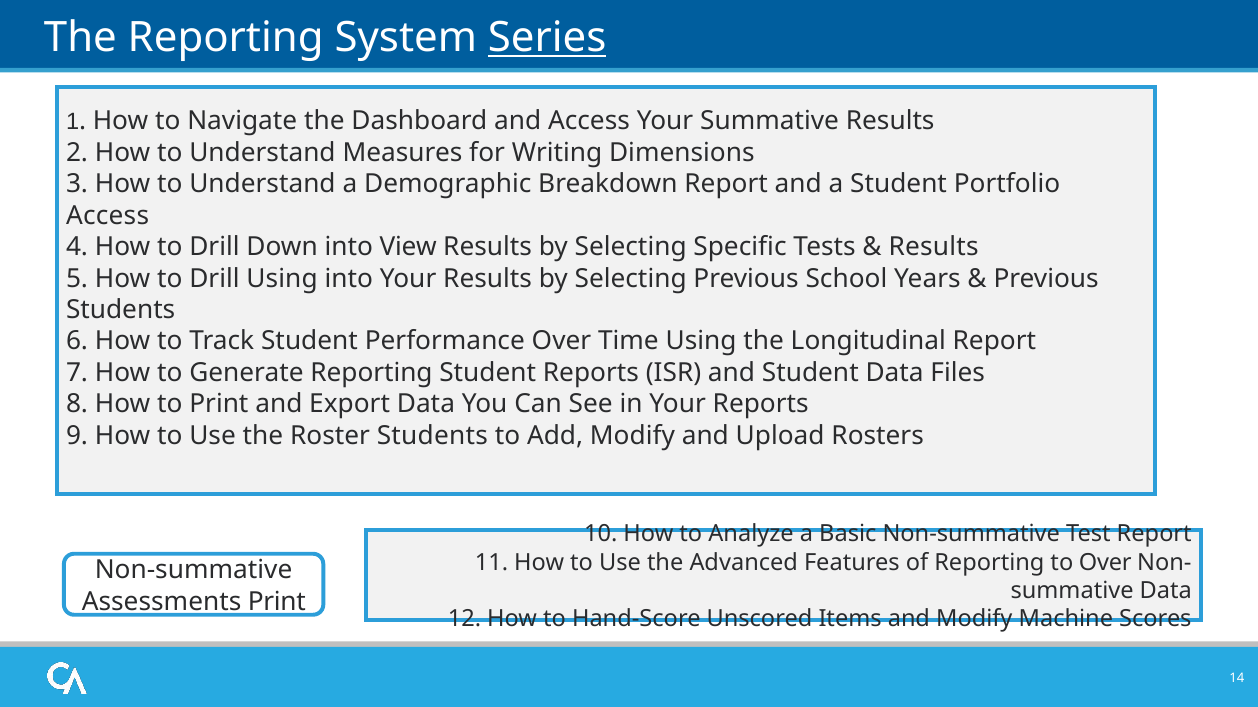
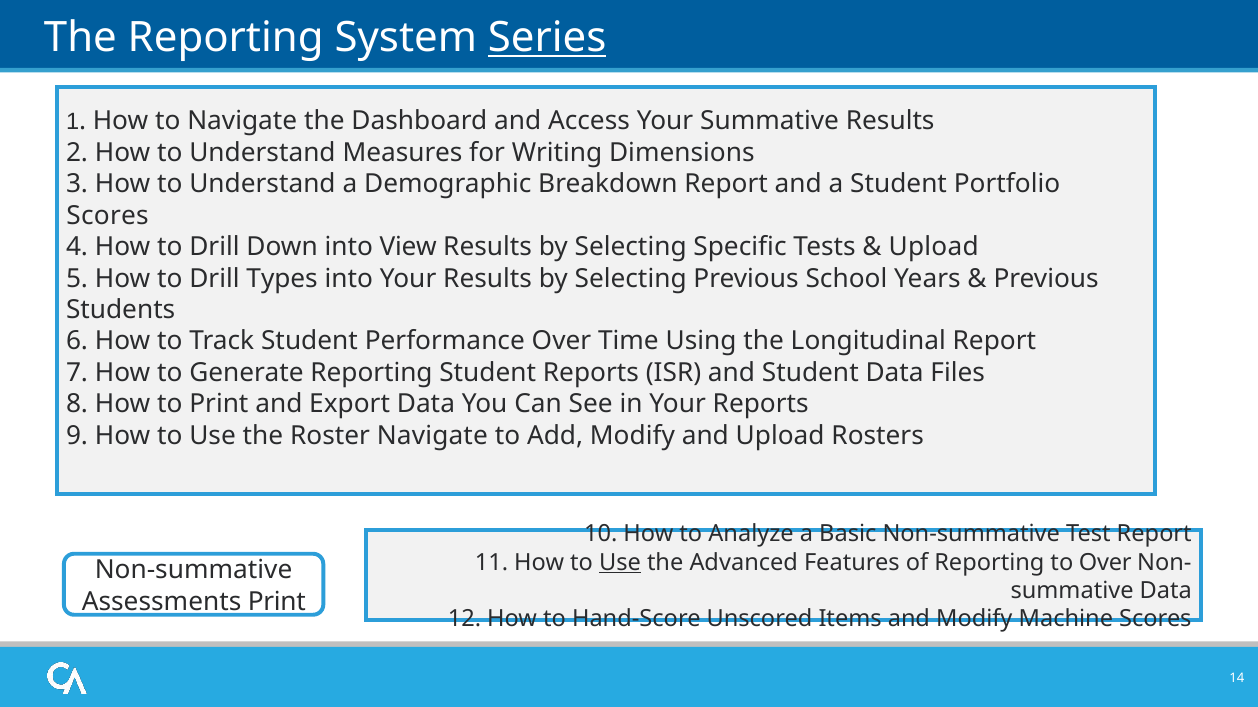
Access at (108, 216): Access -> Scores
Results at (934, 247): Results -> Upload
Drill Using: Using -> Types
Roster Students: Students -> Navigate
Use at (620, 563) underline: none -> present
